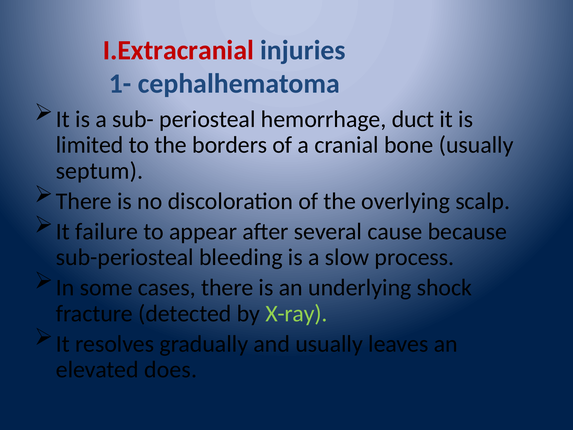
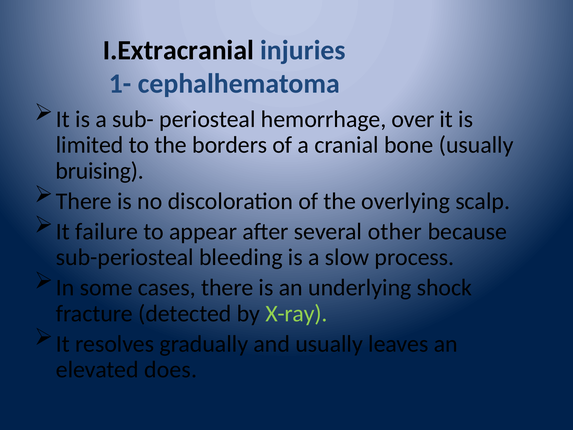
I.Extracranial colour: red -> black
duct: duct -> over
septum: septum -> bruising
cause: cause -> other
